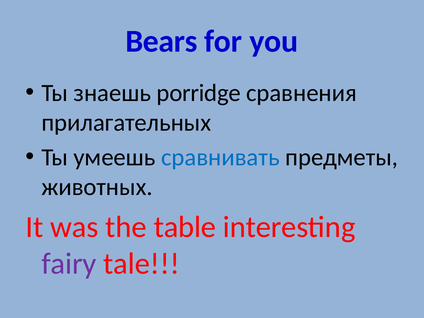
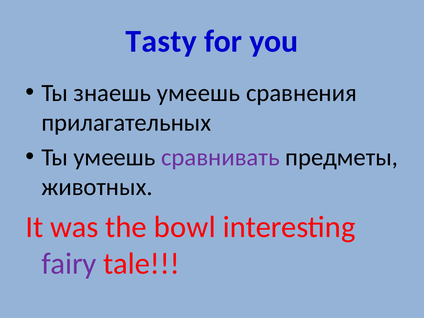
Bears: Bears -> Tasty
знаешь porridge: porridge -> умеешь
сравнивать colour: blue -> purple
table: table -> bowl
